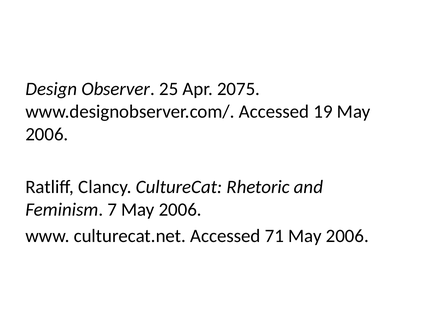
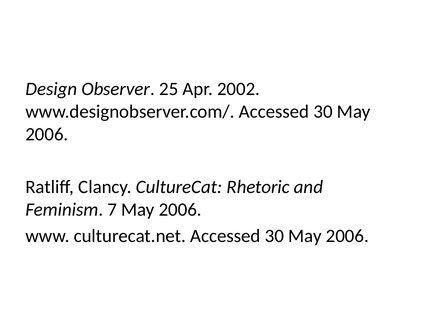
2075: 2075 -> 2002
www.designobserver.com/ Accessed 19: 19 -> 30
culturecat.net Accessed 71: 71 -> 30
